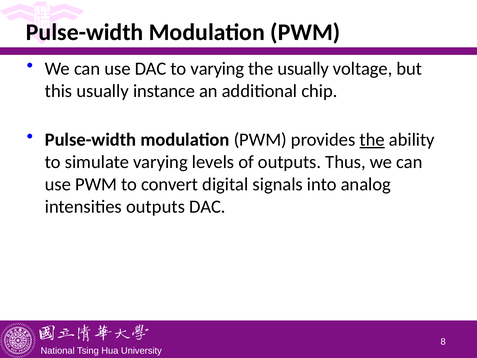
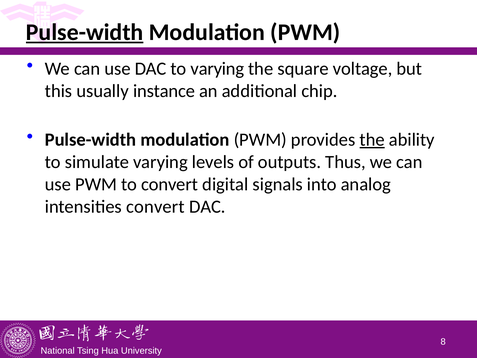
Pulse-width at (85, 32) underline: none -> present
the usually: usually -> square
intensities outputs: outputs -> convert
